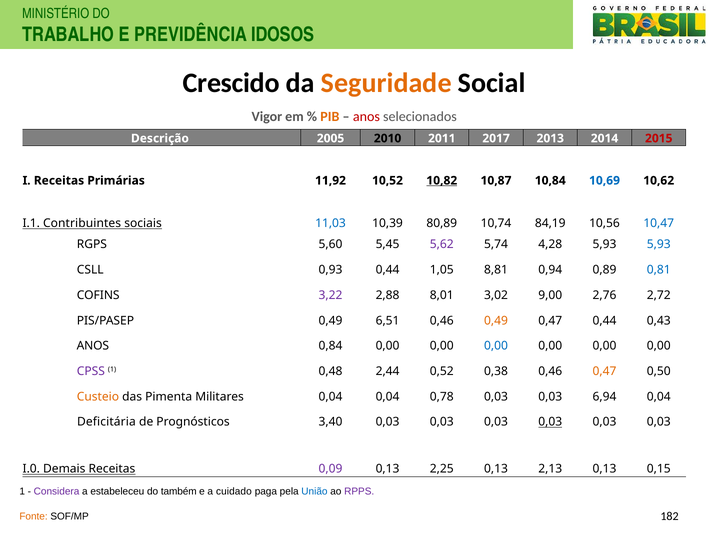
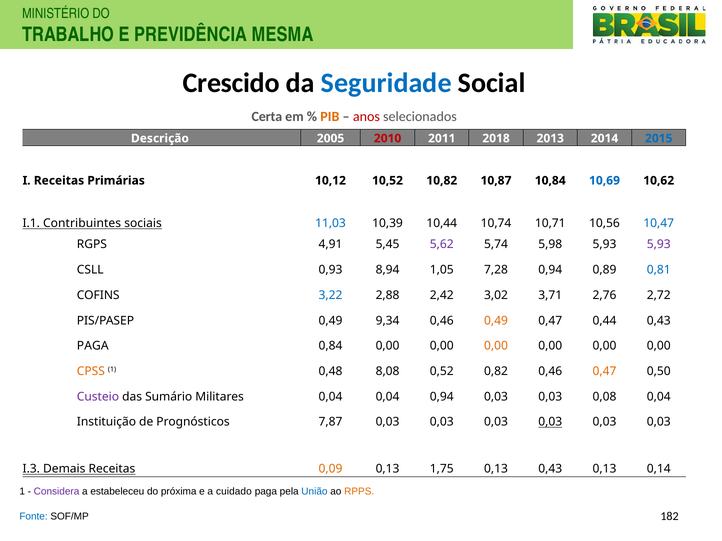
IDOSOS: IDOSOS -> MESMA
Seguridade colour: orange -> blue
Vigor: Vigor -> Certa
2010 colour: black -> red
2017: 2017 -> 2018
2015 colour: red -> blue
11,92: 11,92 -> 10,12
10,82 underline: present -> none
80,89: 80,89 -> 10,44
84,19: 84,19 -> 10,71
5,60: 5,60 -> 4,91
4,28: 4,28 -> 5,98
5,93 at (659, 245) colour: blue -> purple
0,93 0,44: 0,44 -> 8,94
8,81: 8,81 -> 7,28
3,22 colour: purple -> blue
8,01: 8,01 -> 2,42
9,00: 9,00 -> 3,71
6,51: 6,51 -> 9,34
ANOS at (93, 346): ANOS -> PAGA
0,00 at (496, 346) colour: blue -> orange
CPSS colour: purple -> orange
2,44: 2,44 -> 8,08
0,38: 0,38 -> 0,82
Custeio colour: orange -> purple
Pimenta: Pimenta -> Sumário
0,04 0,78: 0,78 -> 0,94
6,94: 6,94 -> 0,08
Deficitária: Deficitária -> Instituição
3,40: 3,40 -> 7,87
I.0: I.0 -> I.3
0,09 colour: purple -> orange
2,25: 2,25 -> 1,75
0,13 2,13: 2,13 -> 0,43
0,15: 0,15 -> 0,14
também: também -> próxima
RPPS colour: purple -> orange
Fonte colour: orange -> blue
